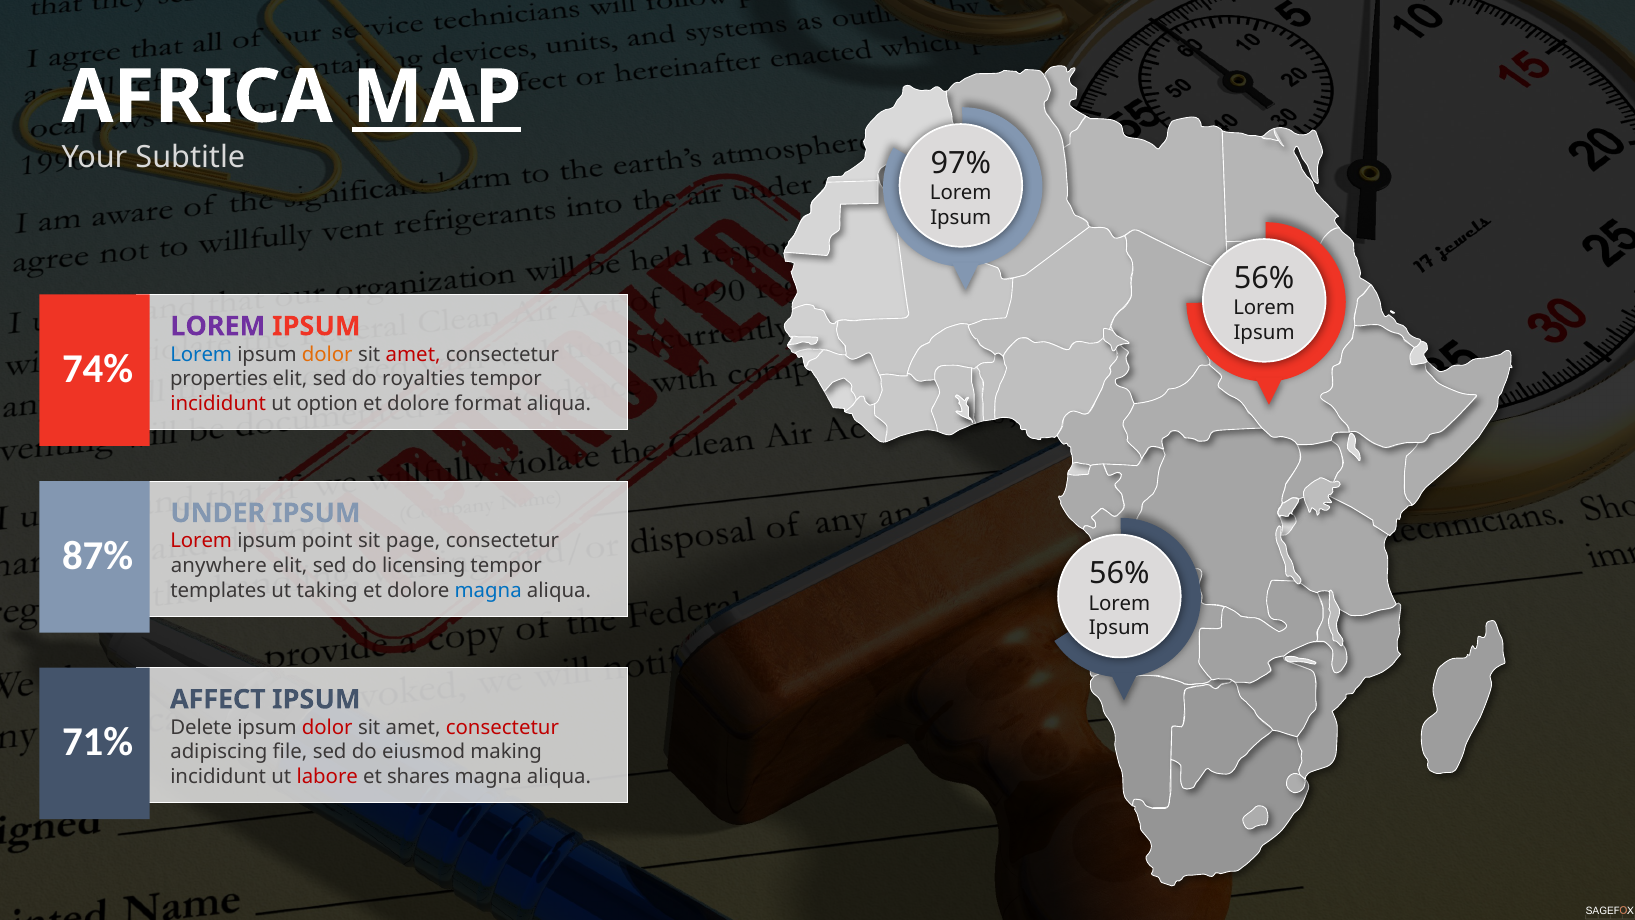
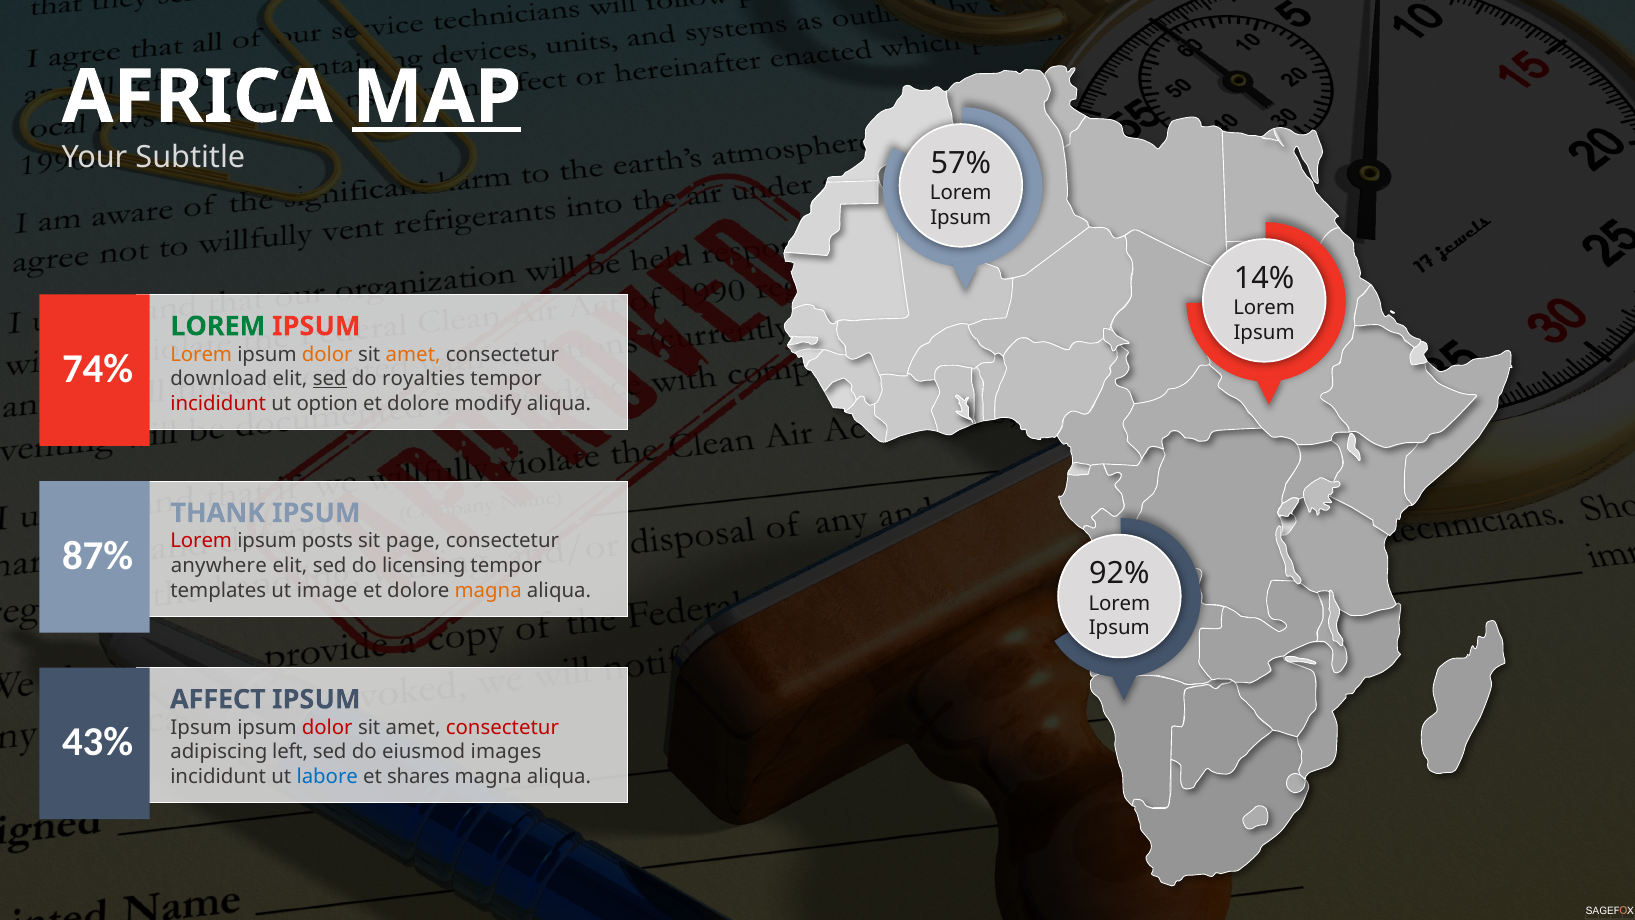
97%: 97% -> 57%
56% at (1264, 278): 56% -> 14%
LOREM at (218, 326) colour: purple -> green
Lorem at (201, 354) colour: blue -> orange
amet at (413, 354) colour: red -> orange
properties: properties -> download
sed at (330, 379) underline: none -> present
format: format -> modify
UNDER: UNDER -> THANK
point: point -> posts
56% at (1119, 573): 56% -> 92%
taking: taking -> image
magna at (488, 590) colour: blue -> orange
Delete at (201, 727): Delete -> Ipsum
71%: 71% -> 43%
file: file -> left
making: making -> images
labore colour: red -> blue
